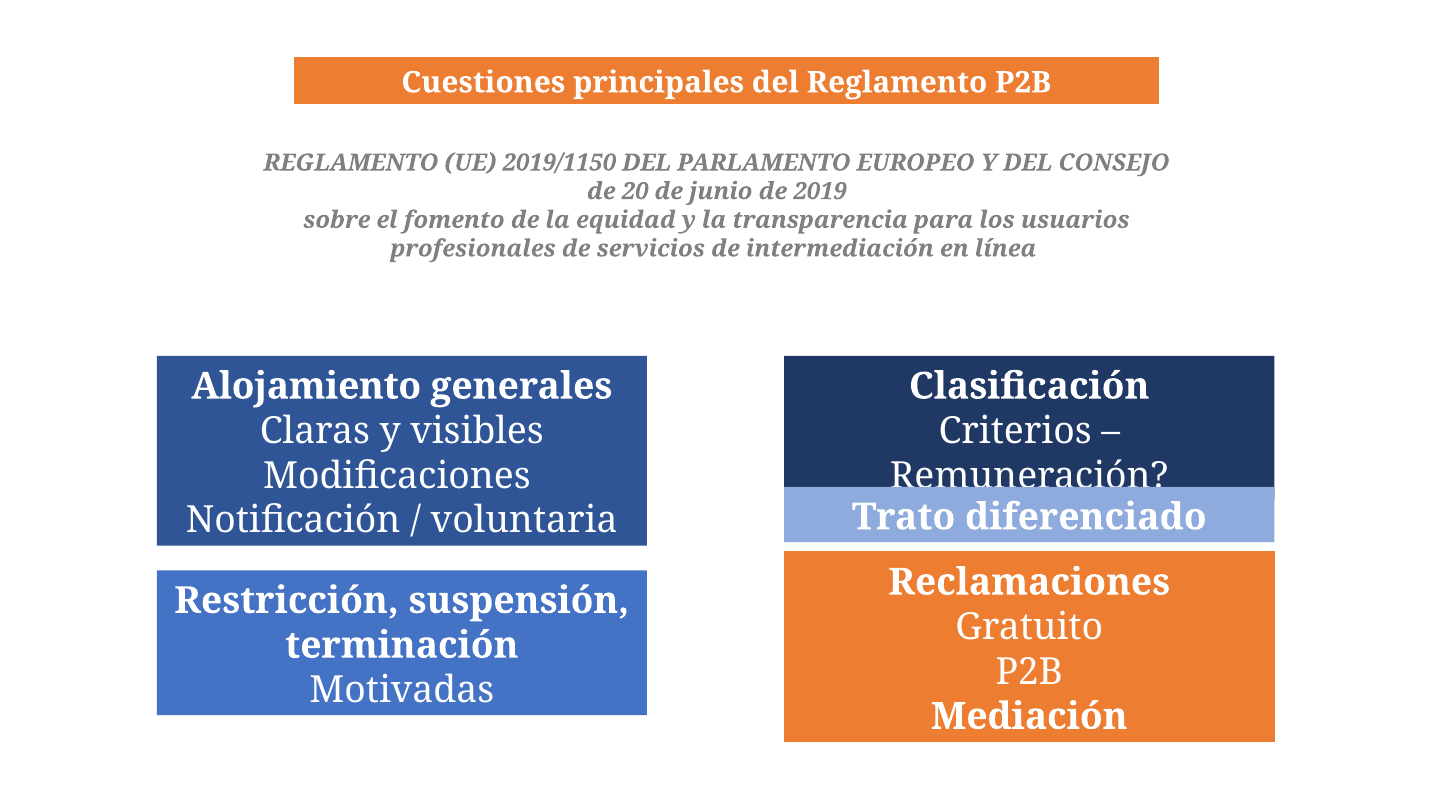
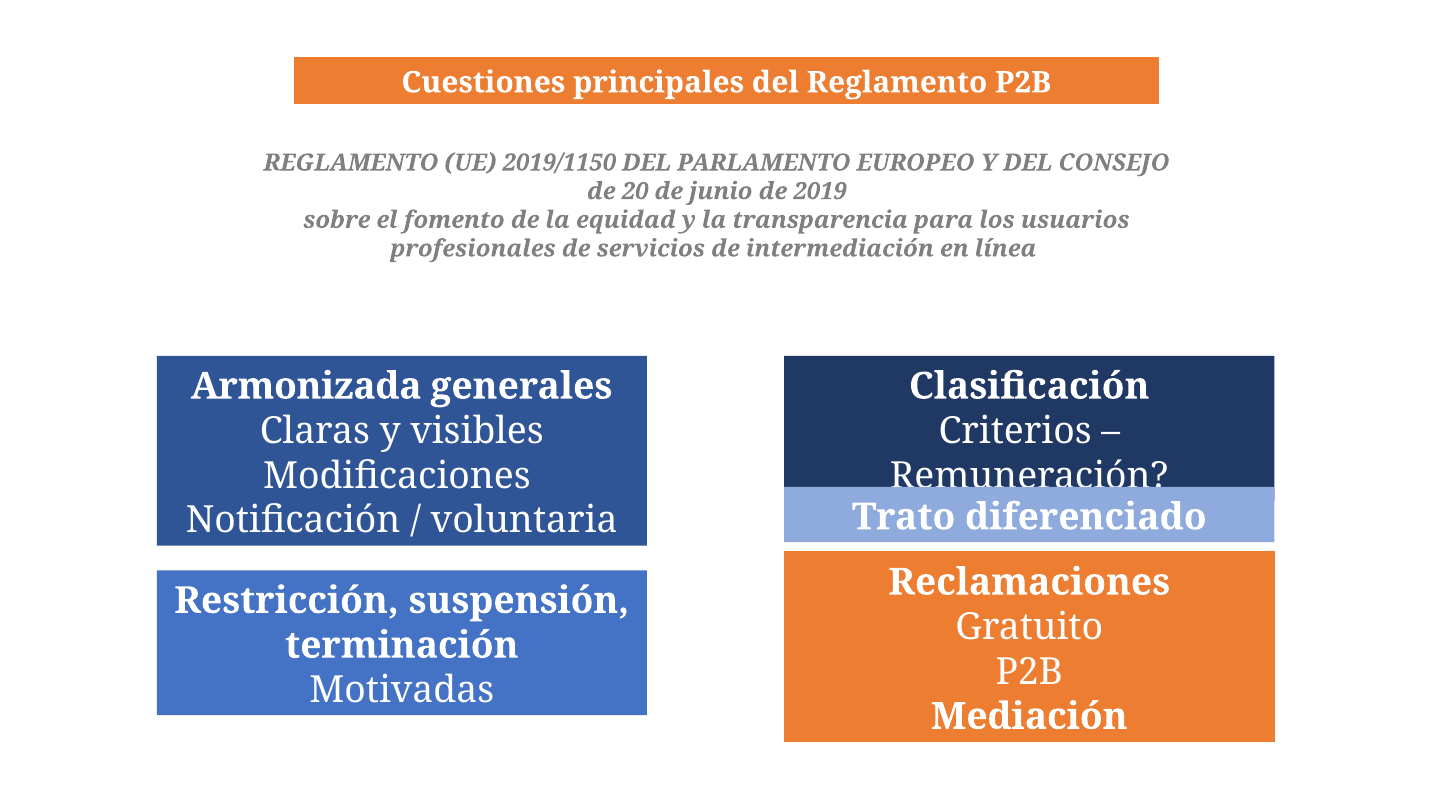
Alojamiento: Alojamiento -> Armonizada
